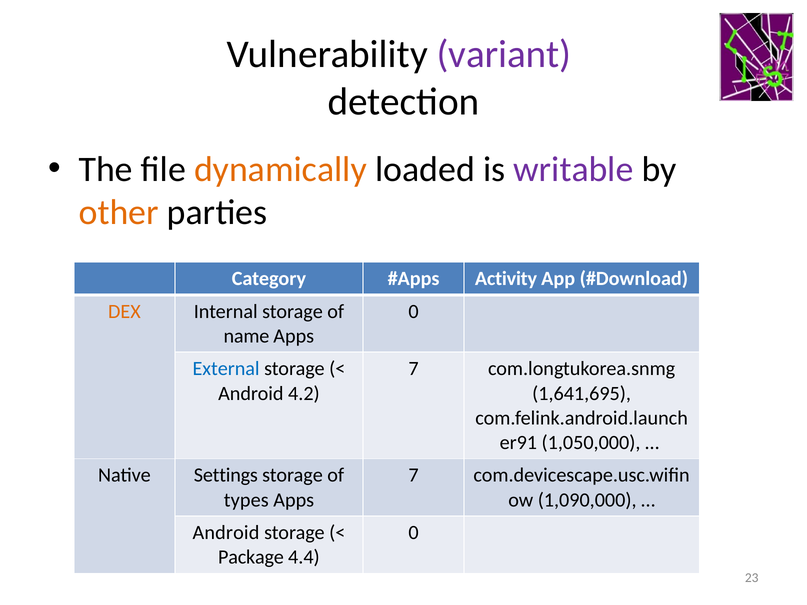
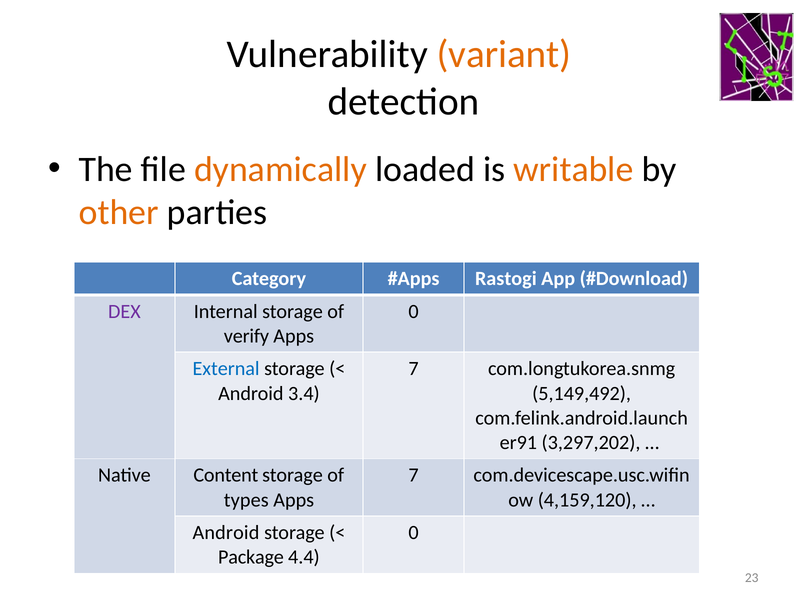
variant colour: purple -> orange
writable colour: purple -> orange
Activity: Activity -> Rastogi
DEX colour: orange -> purple
name: name -> verify
4.2: 4.2 -> 3.4
1,641,695: 1,641,695 -> 5,149,492
1,050,000: 1,050,000 -> 3,297,202
Settings: Settings -> Content
1,090,000: 1,090,000 -> 4,159,120
